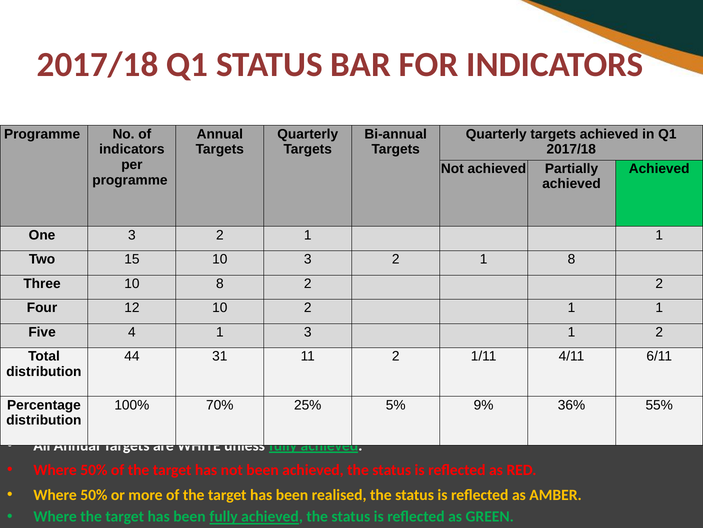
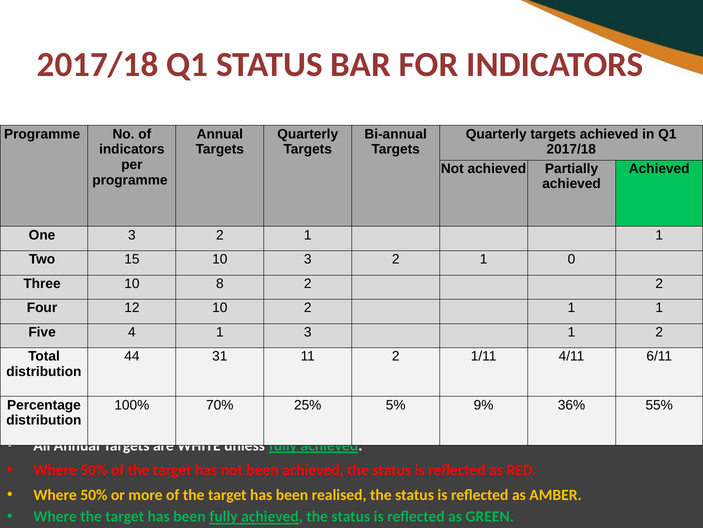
1 8: 8 -> 0
